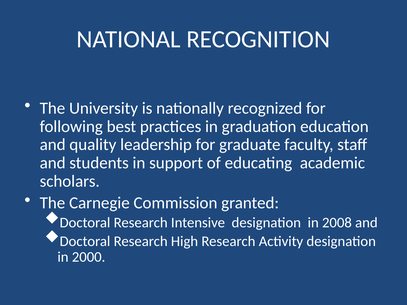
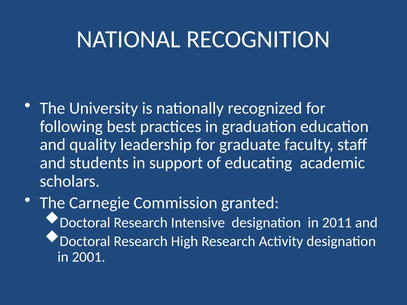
2008: 2008 -> 2011
2000: 2000 -> 2001
